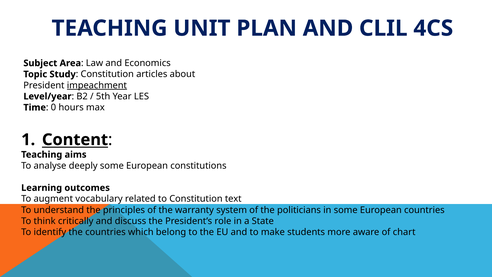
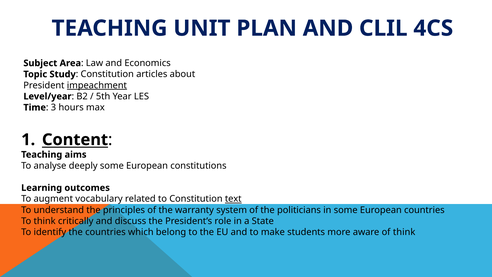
0: 0 -> 3
text underline: none -> present
of chart: chart -> think
